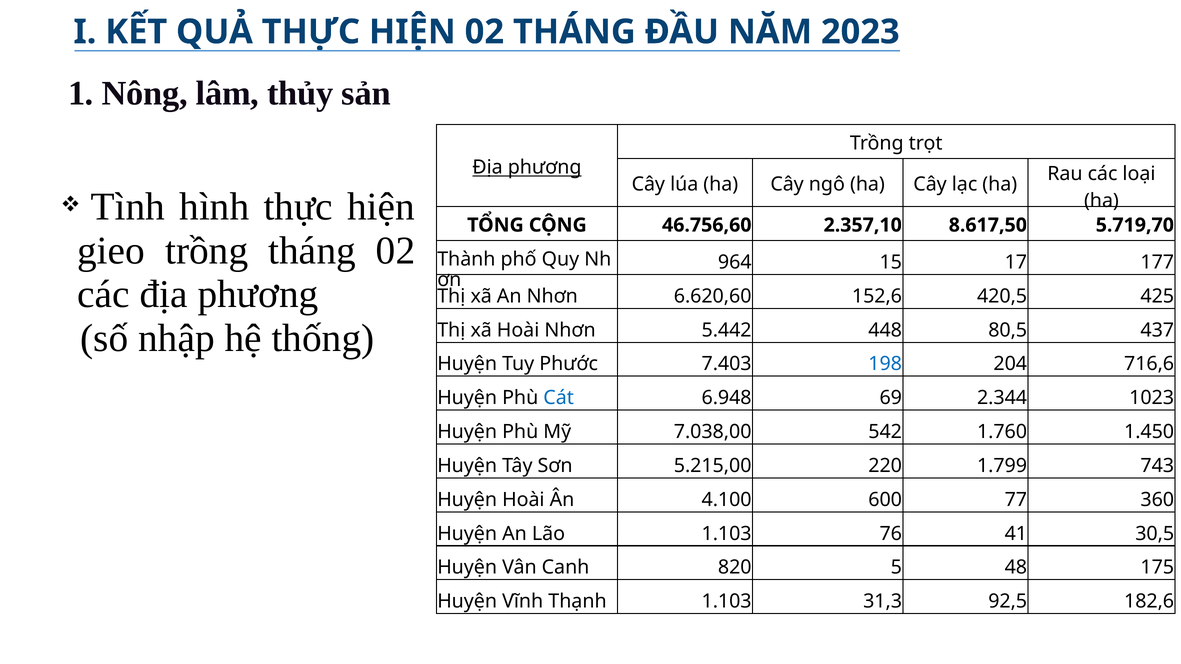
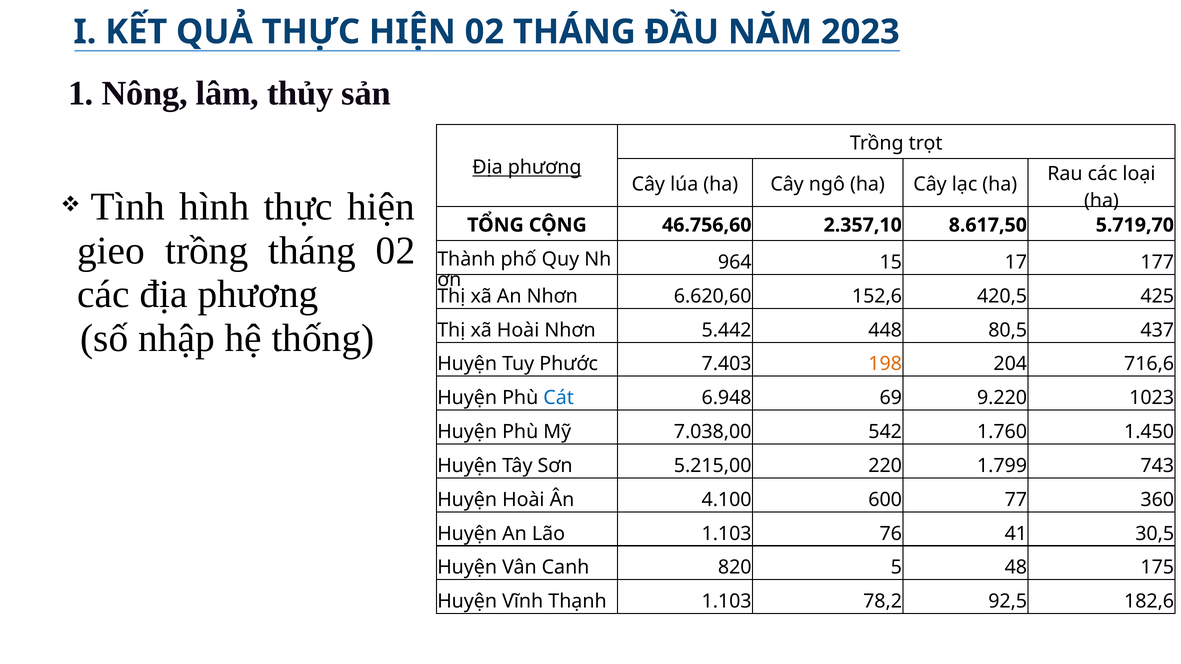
198 colour: blue -> orange
2.344: 2.344 -> 9.220
31,3: 31,3 -> 78,2
